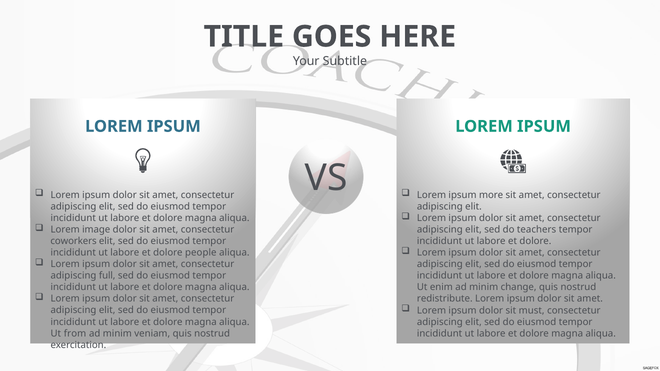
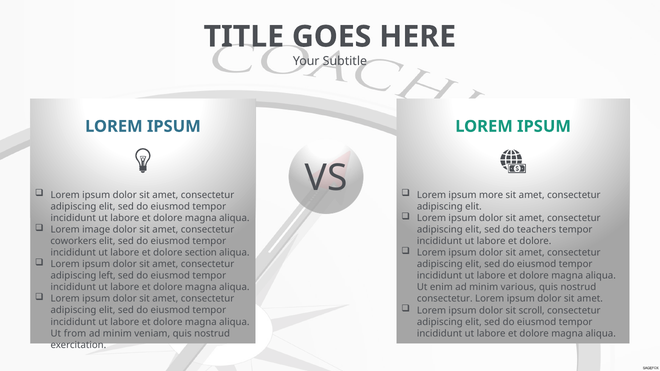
people: people -> section
full: full -> left
change: change -> various
redistribute at (445, 299): redistribute -> consectetur
must: must -> scroll
